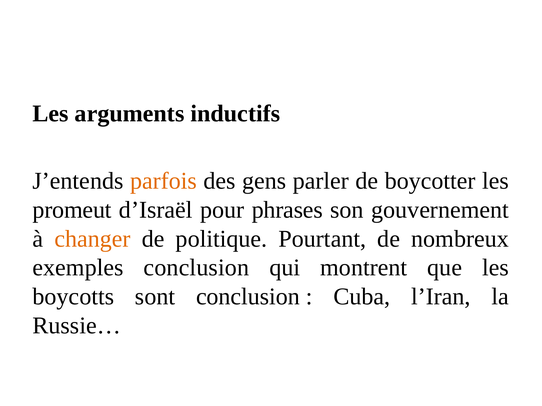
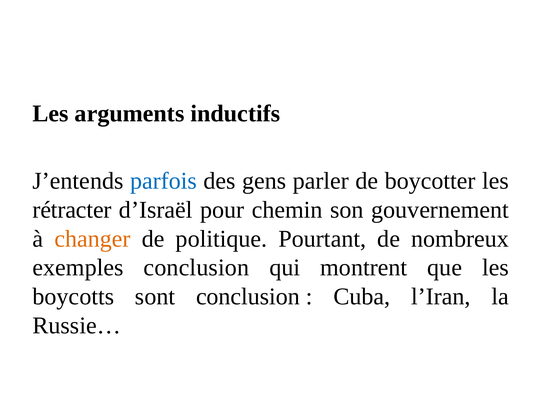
parfois colour: orange -> blue
promeut: promeut -> rétracter
phrases: phrases -> chemin
